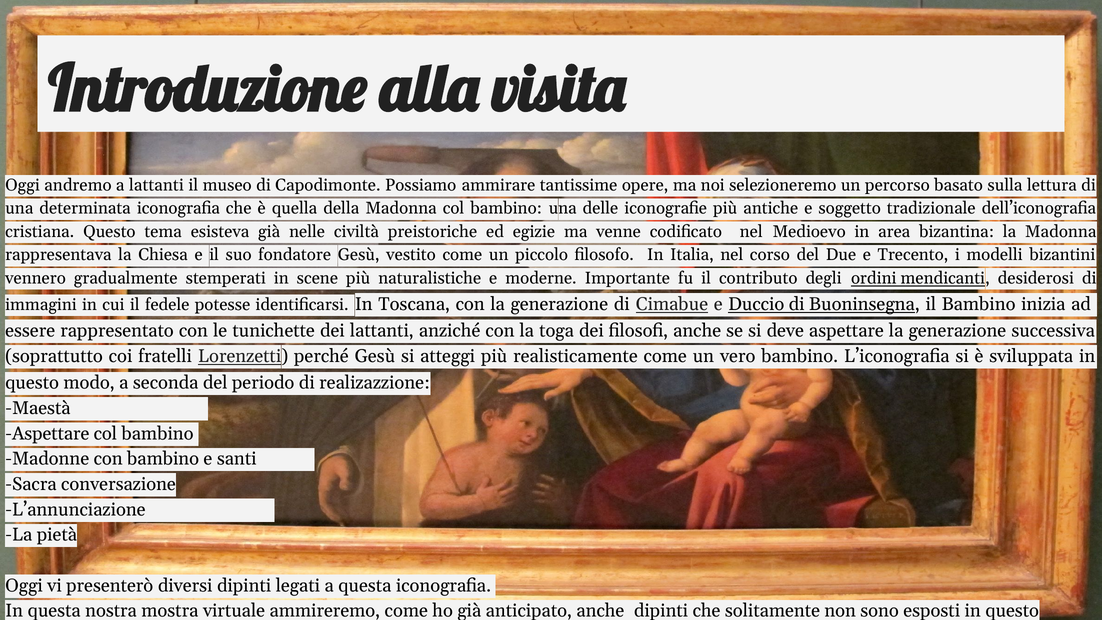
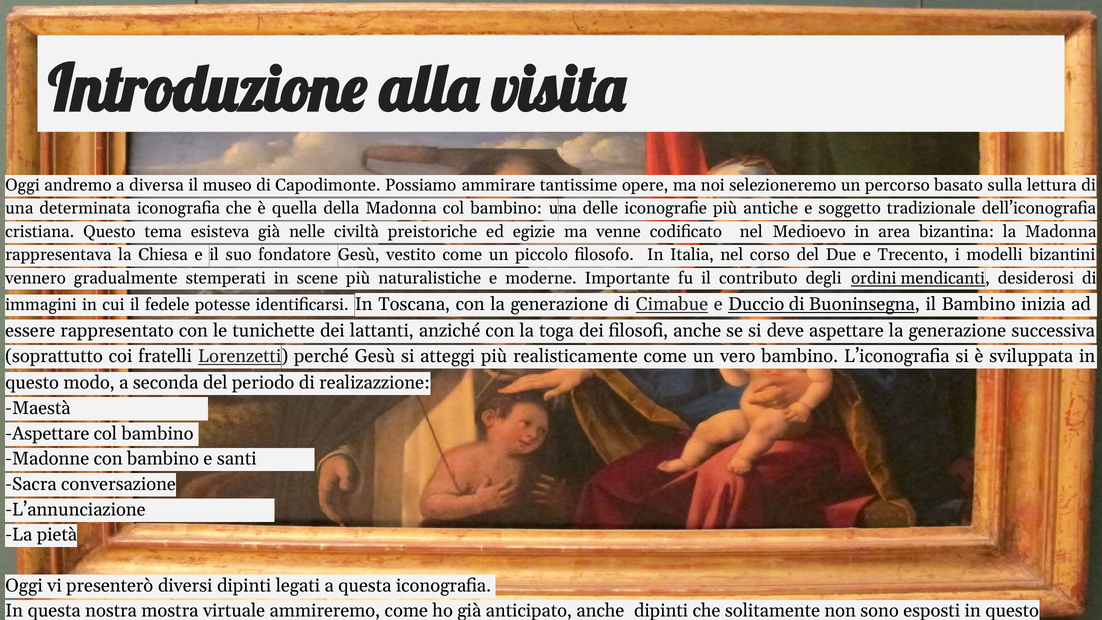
a lattanti: lattanti -> diversa
